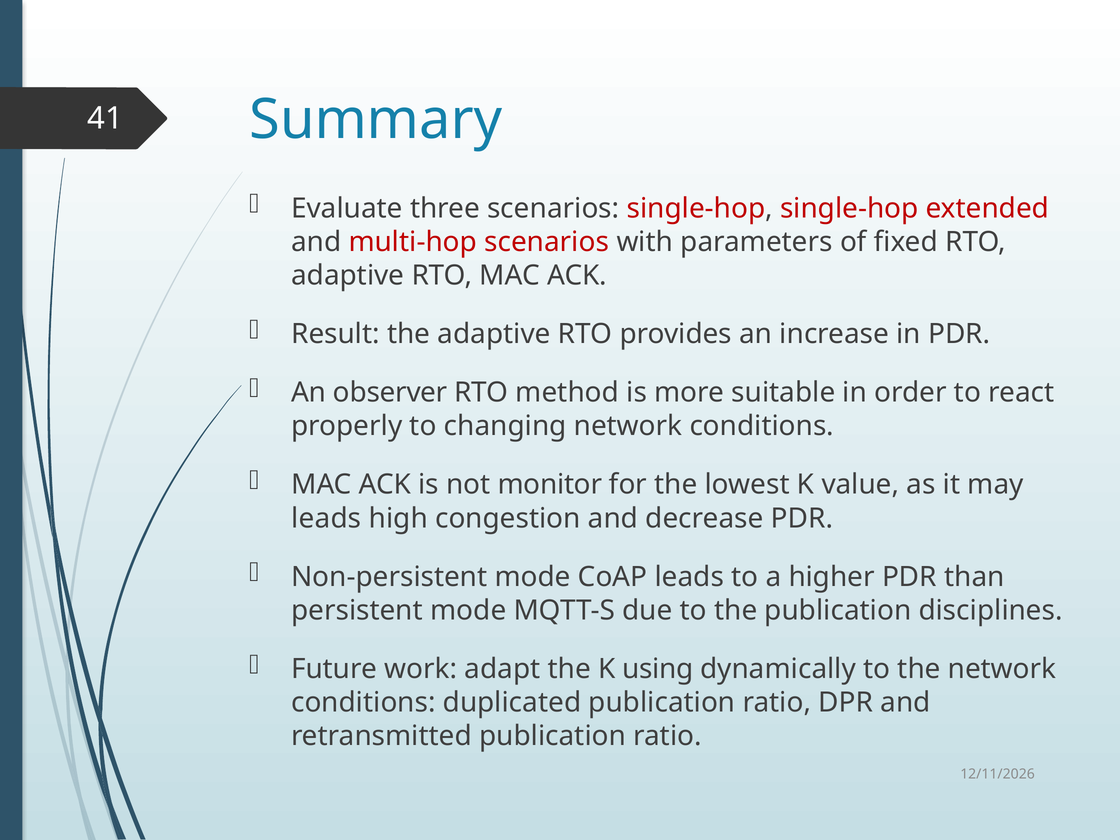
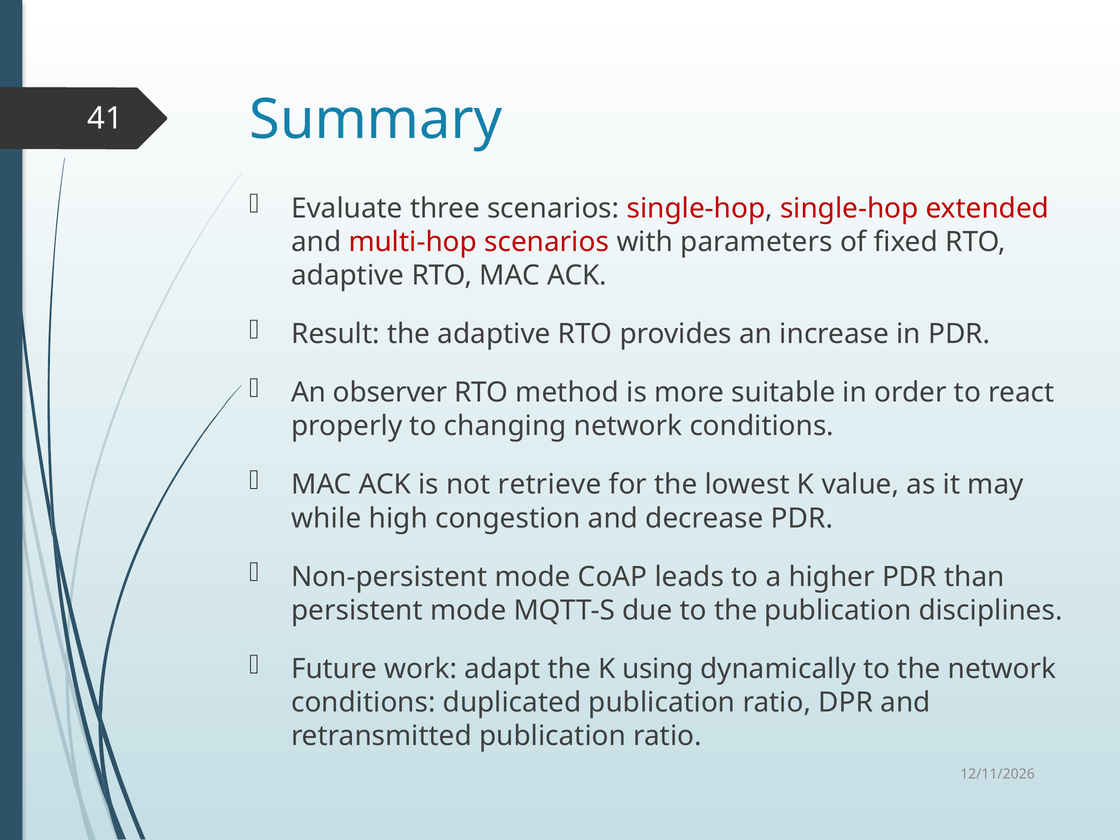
monitor: monitor -> retrieve
leads at (326, 518): leads -> while
